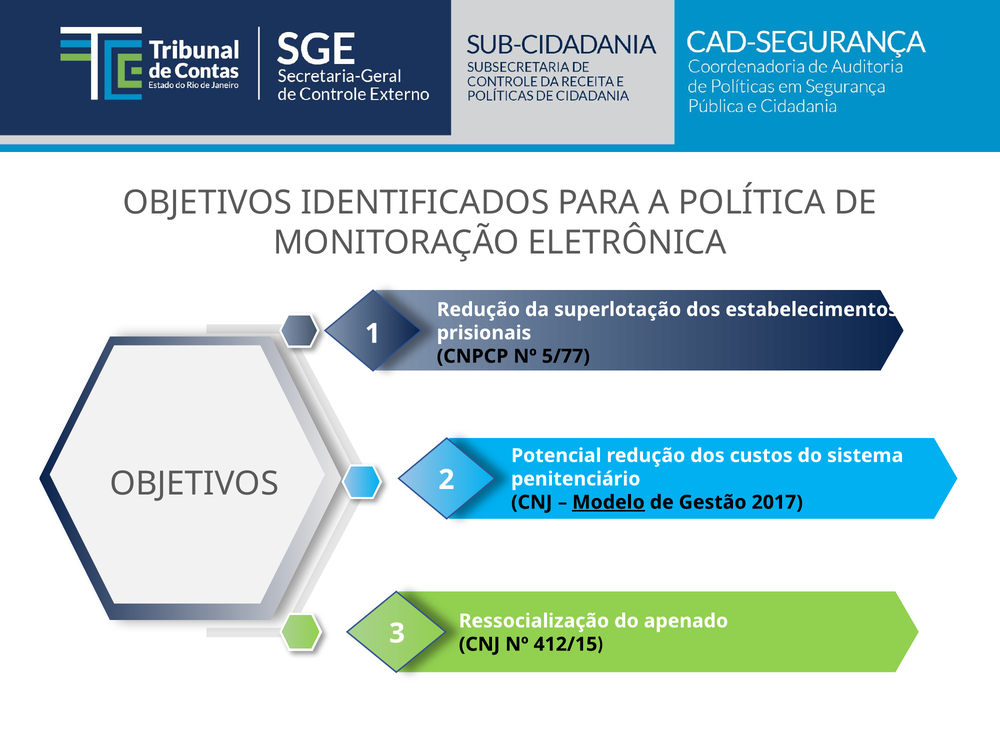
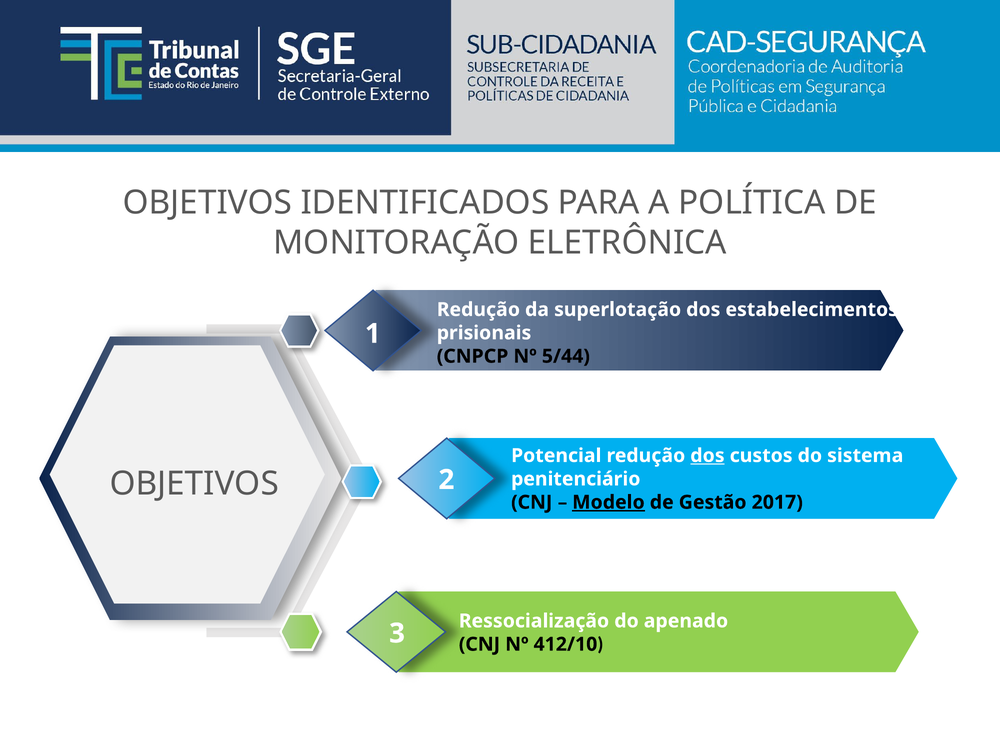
5/77: 5/77 -> 5/44
dos at (707, 456) underline: none -> present
412/15: 412/15 -> 412/10
